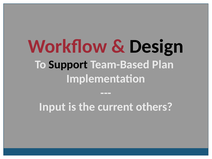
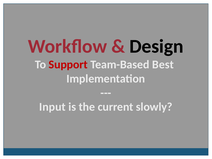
Support colour: black -> red
Plan: Plan -> Best
others: others -> slowly
